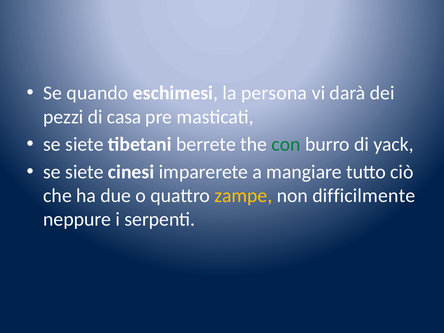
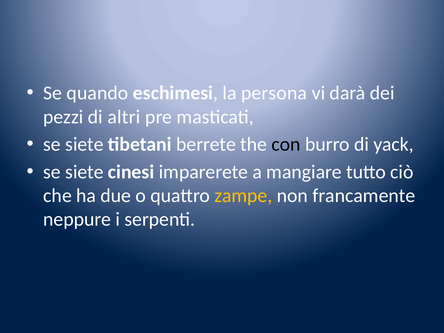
casa: casa -> altri
con colour: green -> black
difficilmente: difficilmente -> francamente
